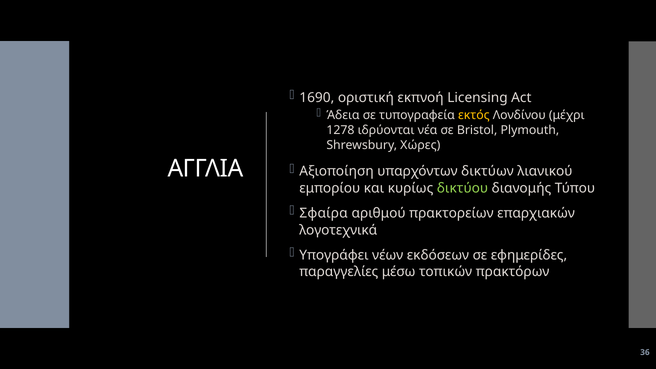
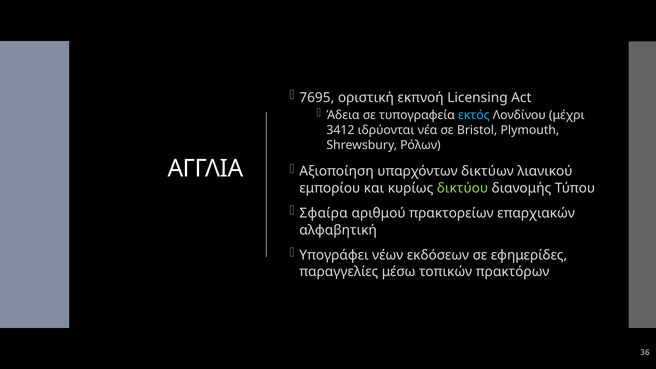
1690: 1690 -> 7695
εκτός colour: yellow -> light blue
1278: 1278 -> 3412
Χώρες: Χώρες -> Ρόλων
λογοτεχνικά: λογοτεχνικά -> αλφαβητική
